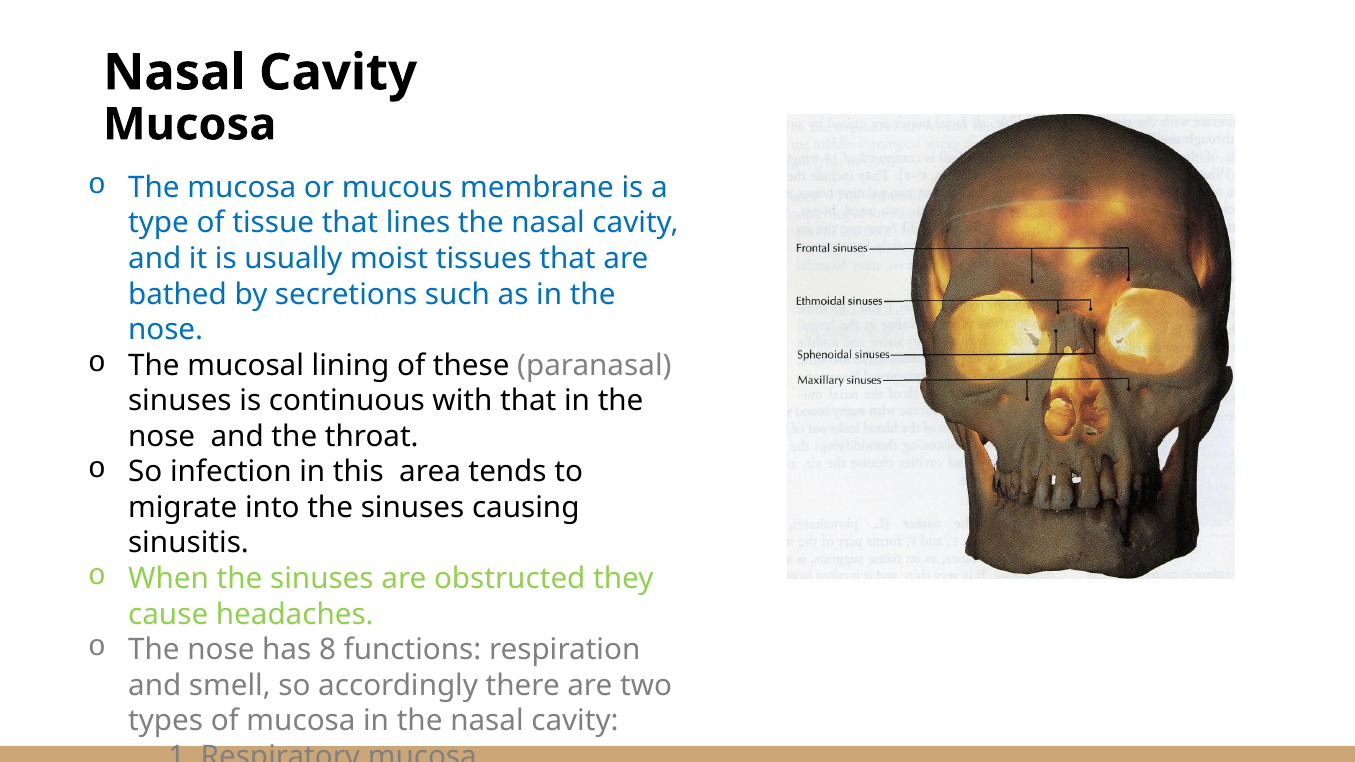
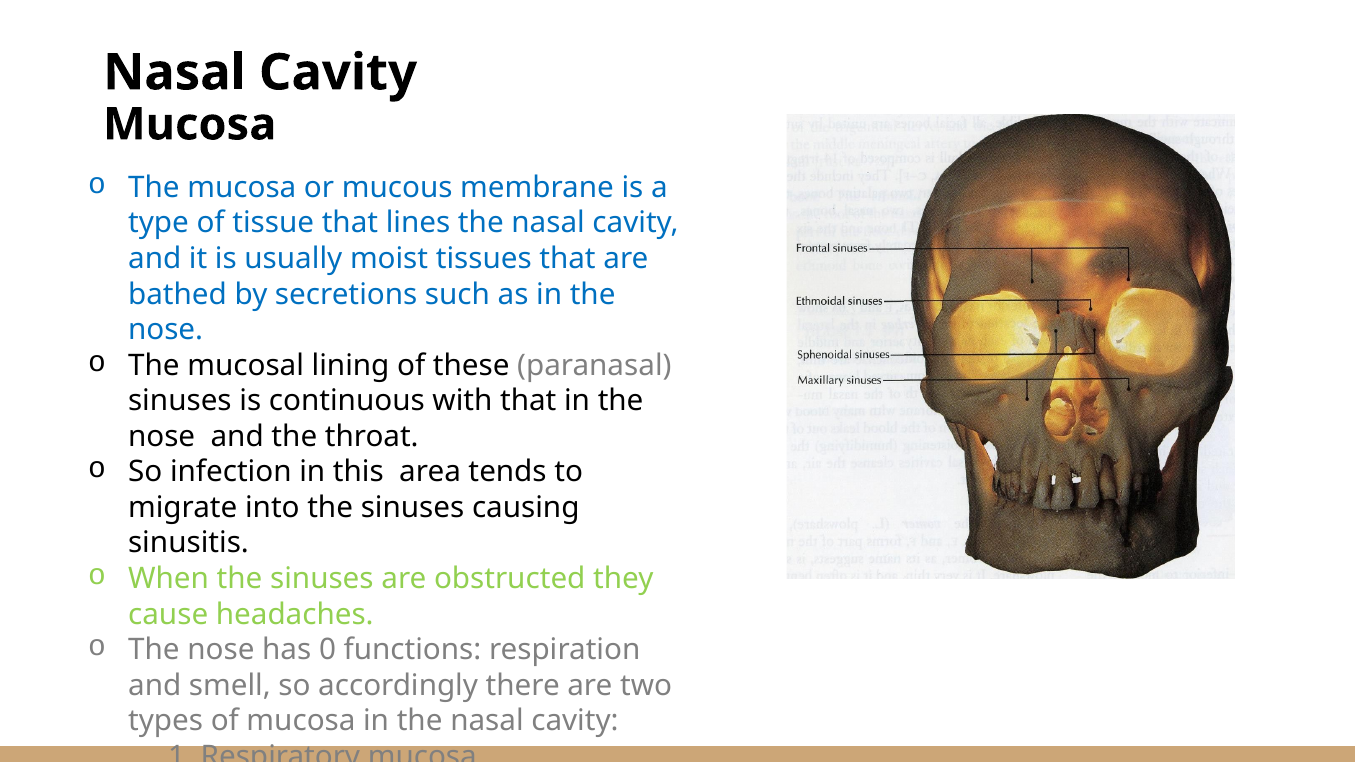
8: 8 -> 0
